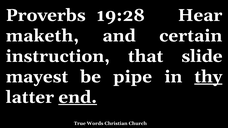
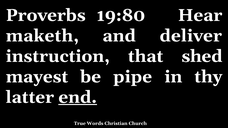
19:28: 19:28 -> 19:80
certain: certain -> deliver
slide: slide -> shed
thy underline: present -> none
